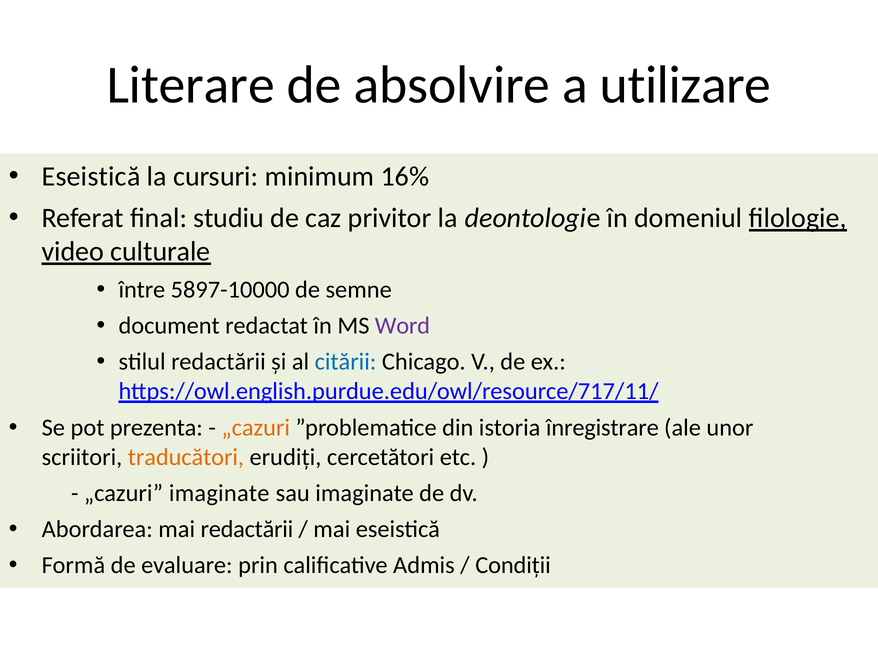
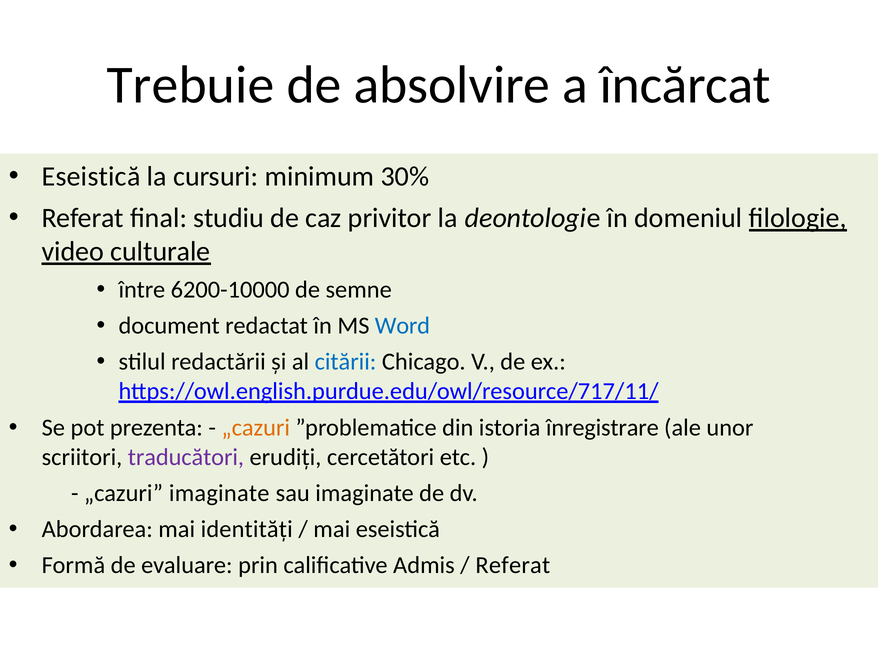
Literare: Literare -> Trebuie
utilizare: utilizare -> încărcat
16%: 16% -> 30%
5897-10000: 5897-10000 -> 6200-10000
Word colour: purple -> blue
traducători colour: orange -> purple
mai redactării: redactării -> identități
Condiții at (513, 566): Condiții -> Referat
